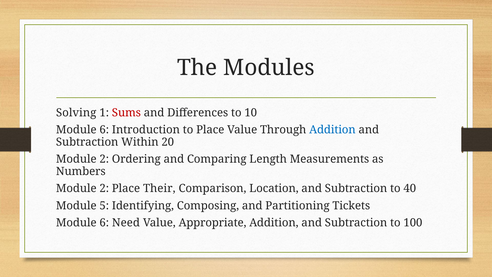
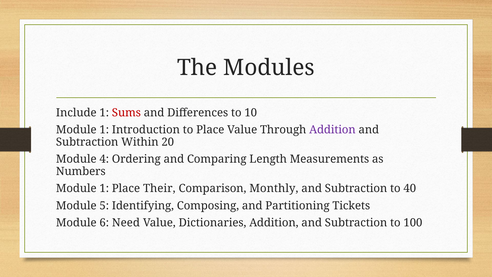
Solving: Solving -> Include
6 at (104, 130): 6 -> 1
Addition at (332, 130) colour: blue -> purple
2 at (104, 159): 2 -> 4
2 at (104, 188): 2 -> 1
Location: Location -> Monthly
Appropriate: Appropriate -> Dictionaries
